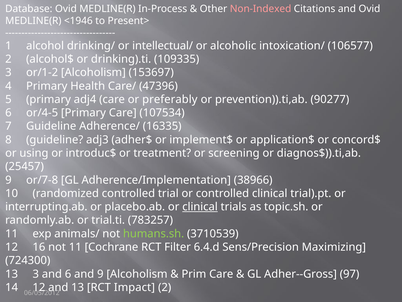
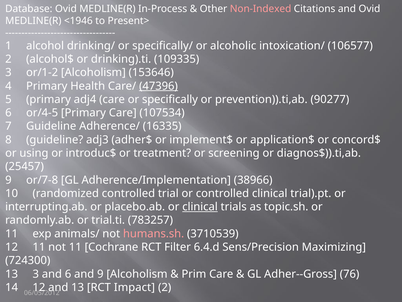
intellectual/: intellectual/ -> specifically/
153697: 153697 -> 153646
47396 underline: none -> present
preferably: preferably -> specifically
humans.sh colour: light green -> pink
12 16: 16 -> 11
97: 97 -> 76
